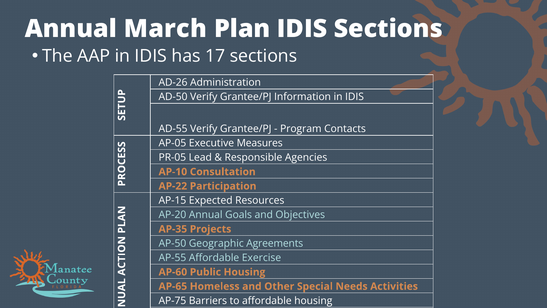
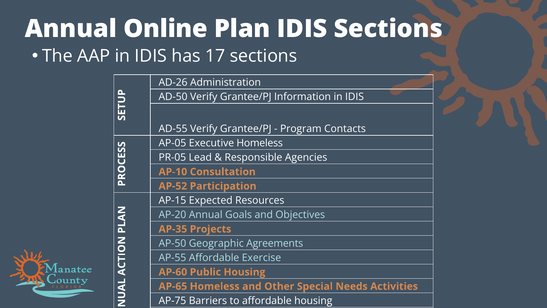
March: March -> Online
Executive Measures: Measures -> Homeless
AP-22: AP-22 -> AP-52
